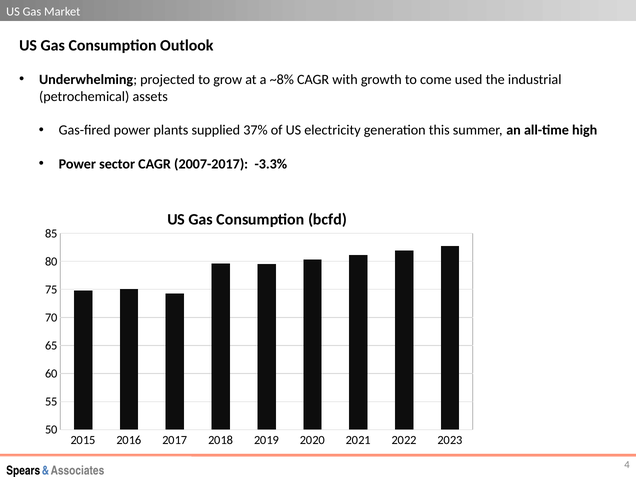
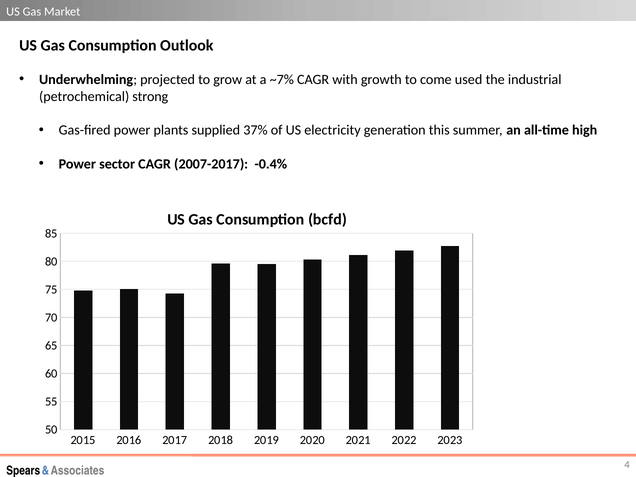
~8%: ~8% -> ~7%
assets: assets -> strong
-3.3%: -3.3% -> -0.4%
